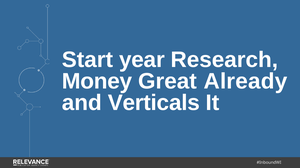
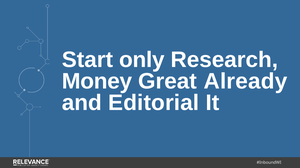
year: year -> only
Verticals: Verticals -> Editorial
